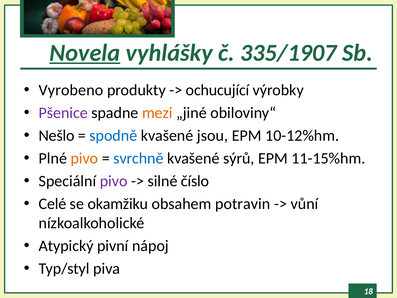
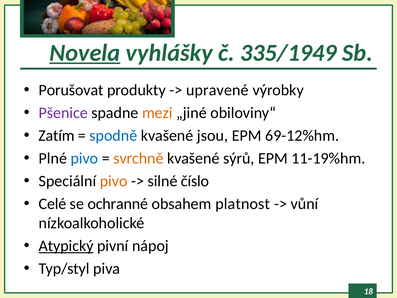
335/1907: 335/1907 -> 335/1949
Vyrobeno: Vyrobeno -> Porušovat
ochucující: ochucující -> upravené
Nešlo: Nešlo -> Zatím
10-12%hm: 10-12%hm -> 69-12%hm
pivo at (84, 158) colour: orange -> blue
svrchně colour: blue -> orange
11-15%hm: 11-15%hm -> 11-19%hm
pivo at (114, 181) colour: purple -> orange
okamžiku: okamžiku -> ochranné
potravin: potravin -> platnost
Atypický underline: none -> present
